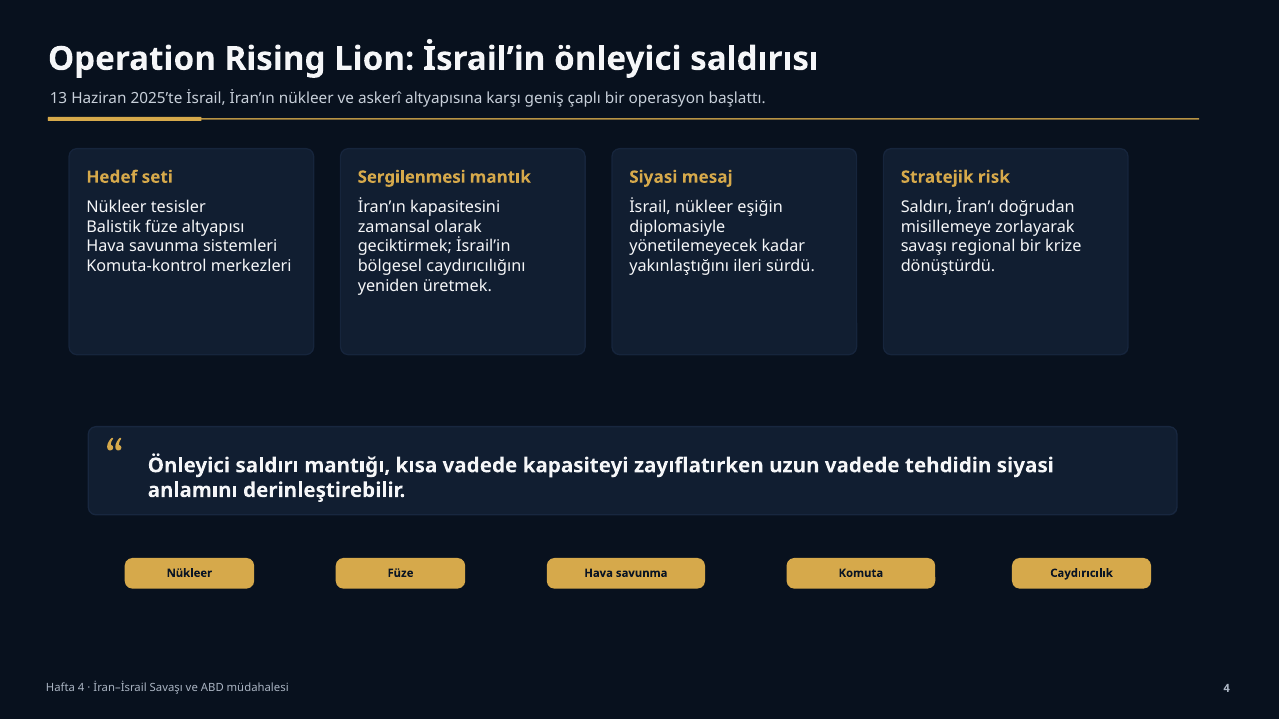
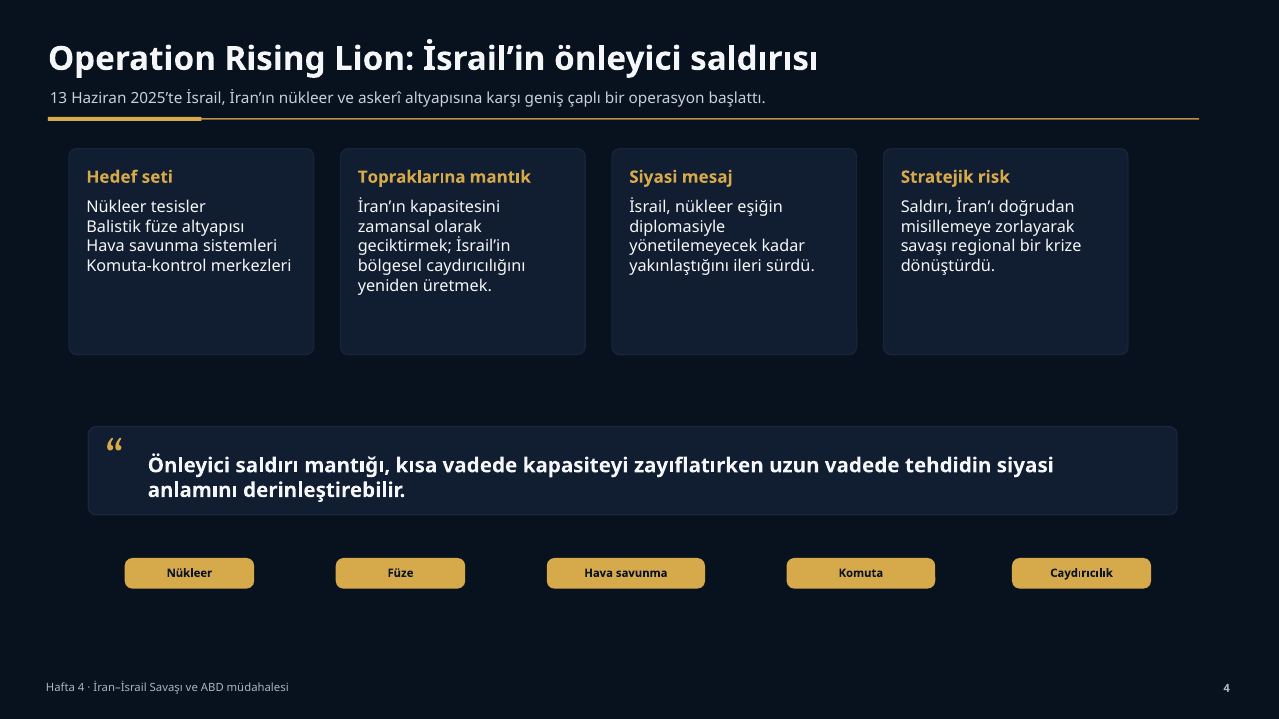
Sergilenmesi: Sergilenmesi -> Topraklarına
